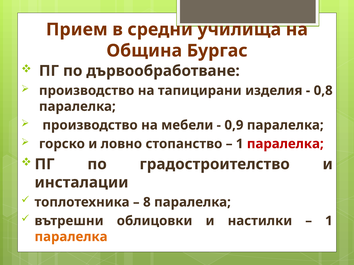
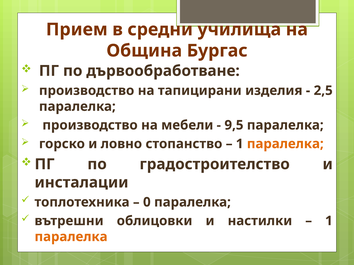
0,8: 0,8 -> 2,5
0,9: 0,9 -> 9,5
паралелка at (285, 144) colour: red -> orange
8: 8 -> 0
